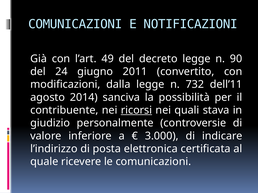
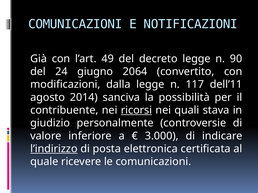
2011: 2011 -> 2064
732: 732 -> 117
l’indirizzo underline: none -> present
